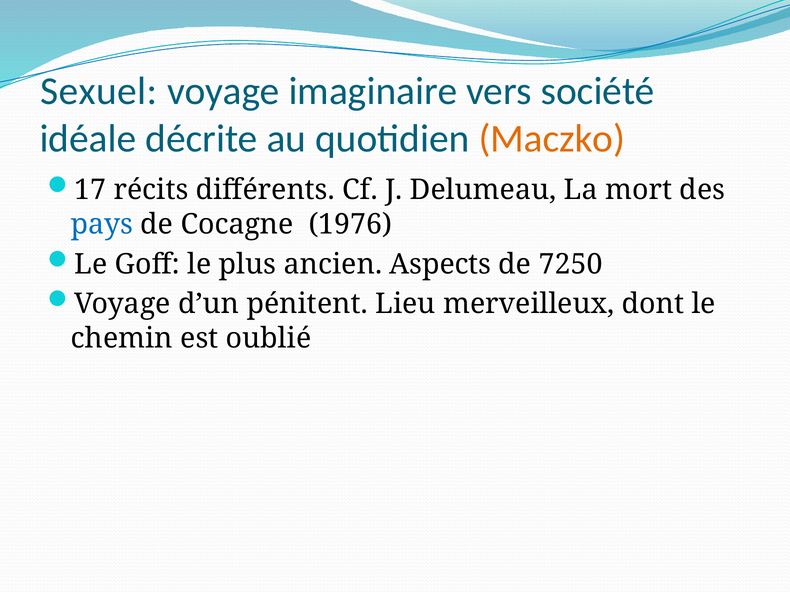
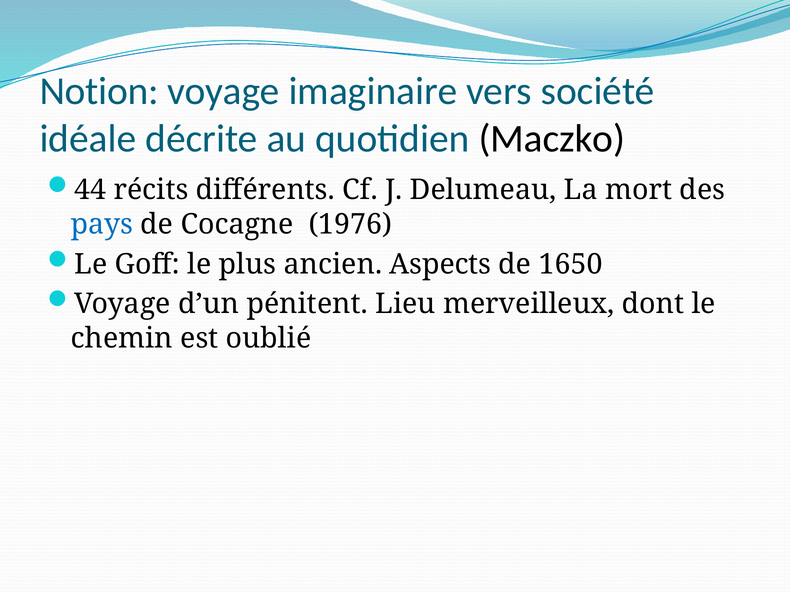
Sexuel: Sexuel -> Notion
Maczko colour: orange -> black
17: 17 -> 44
7250: 7250 -> 1650
